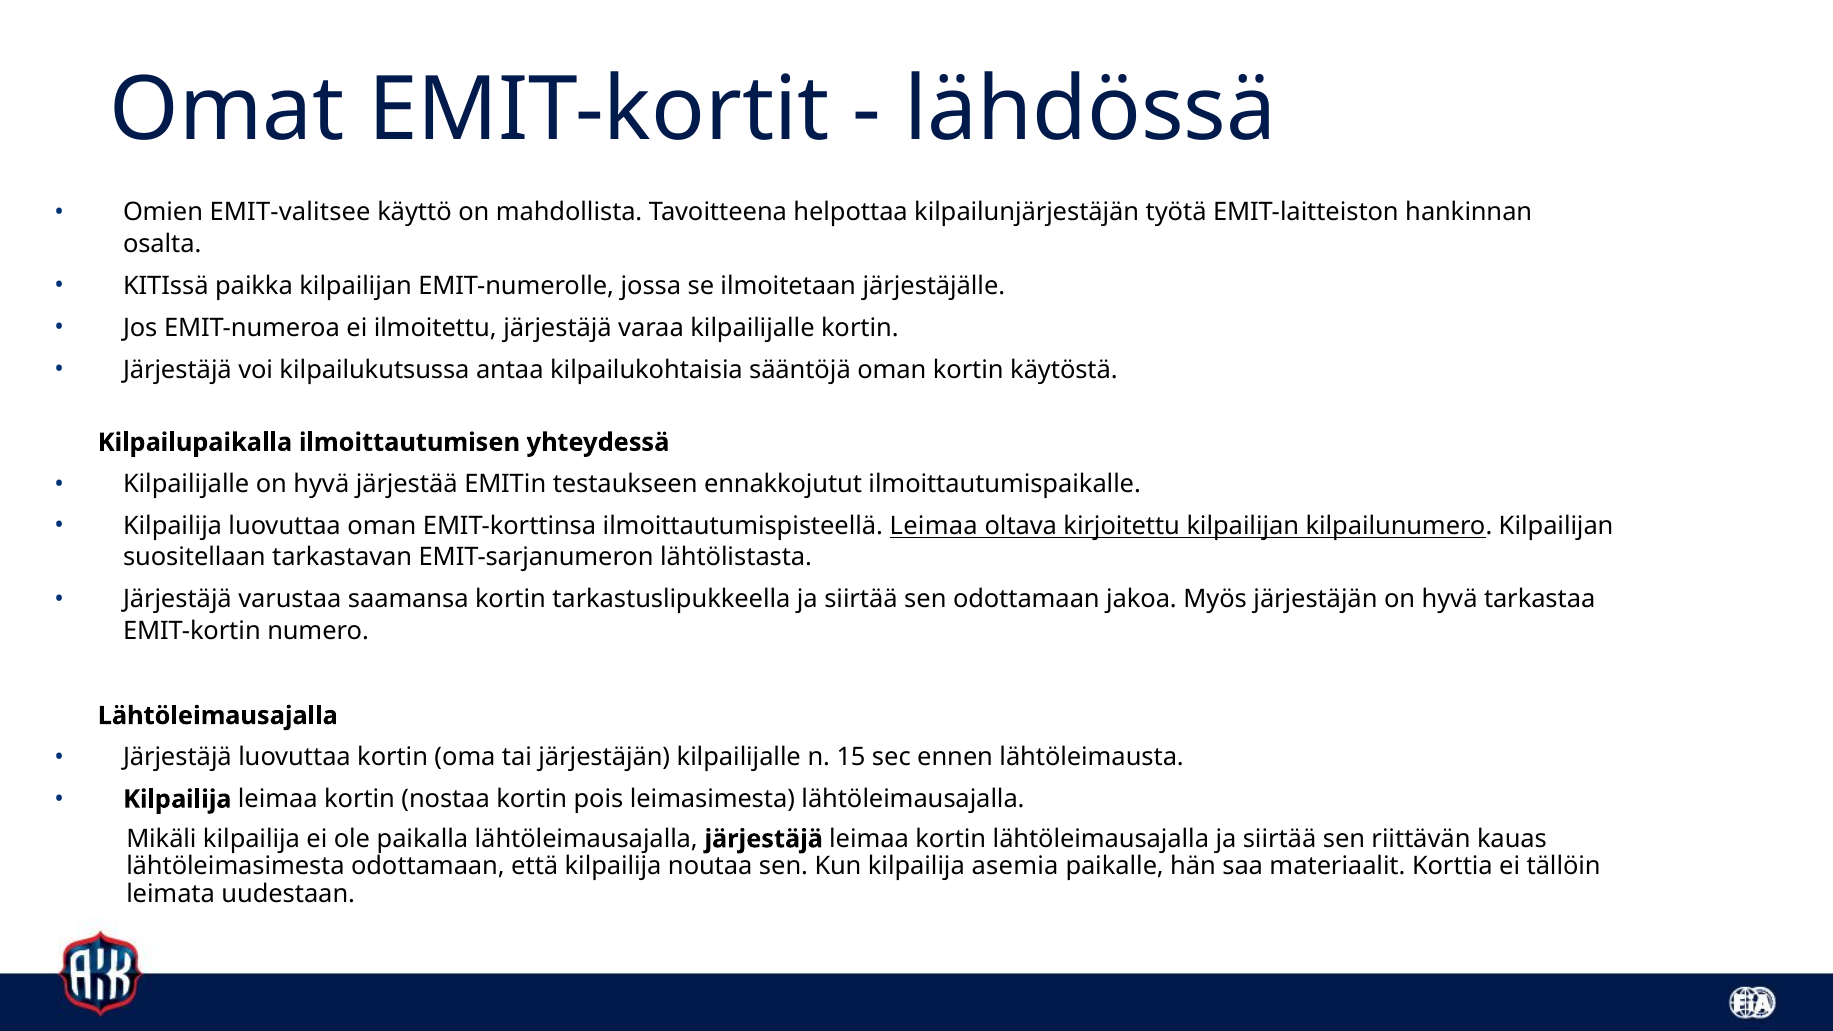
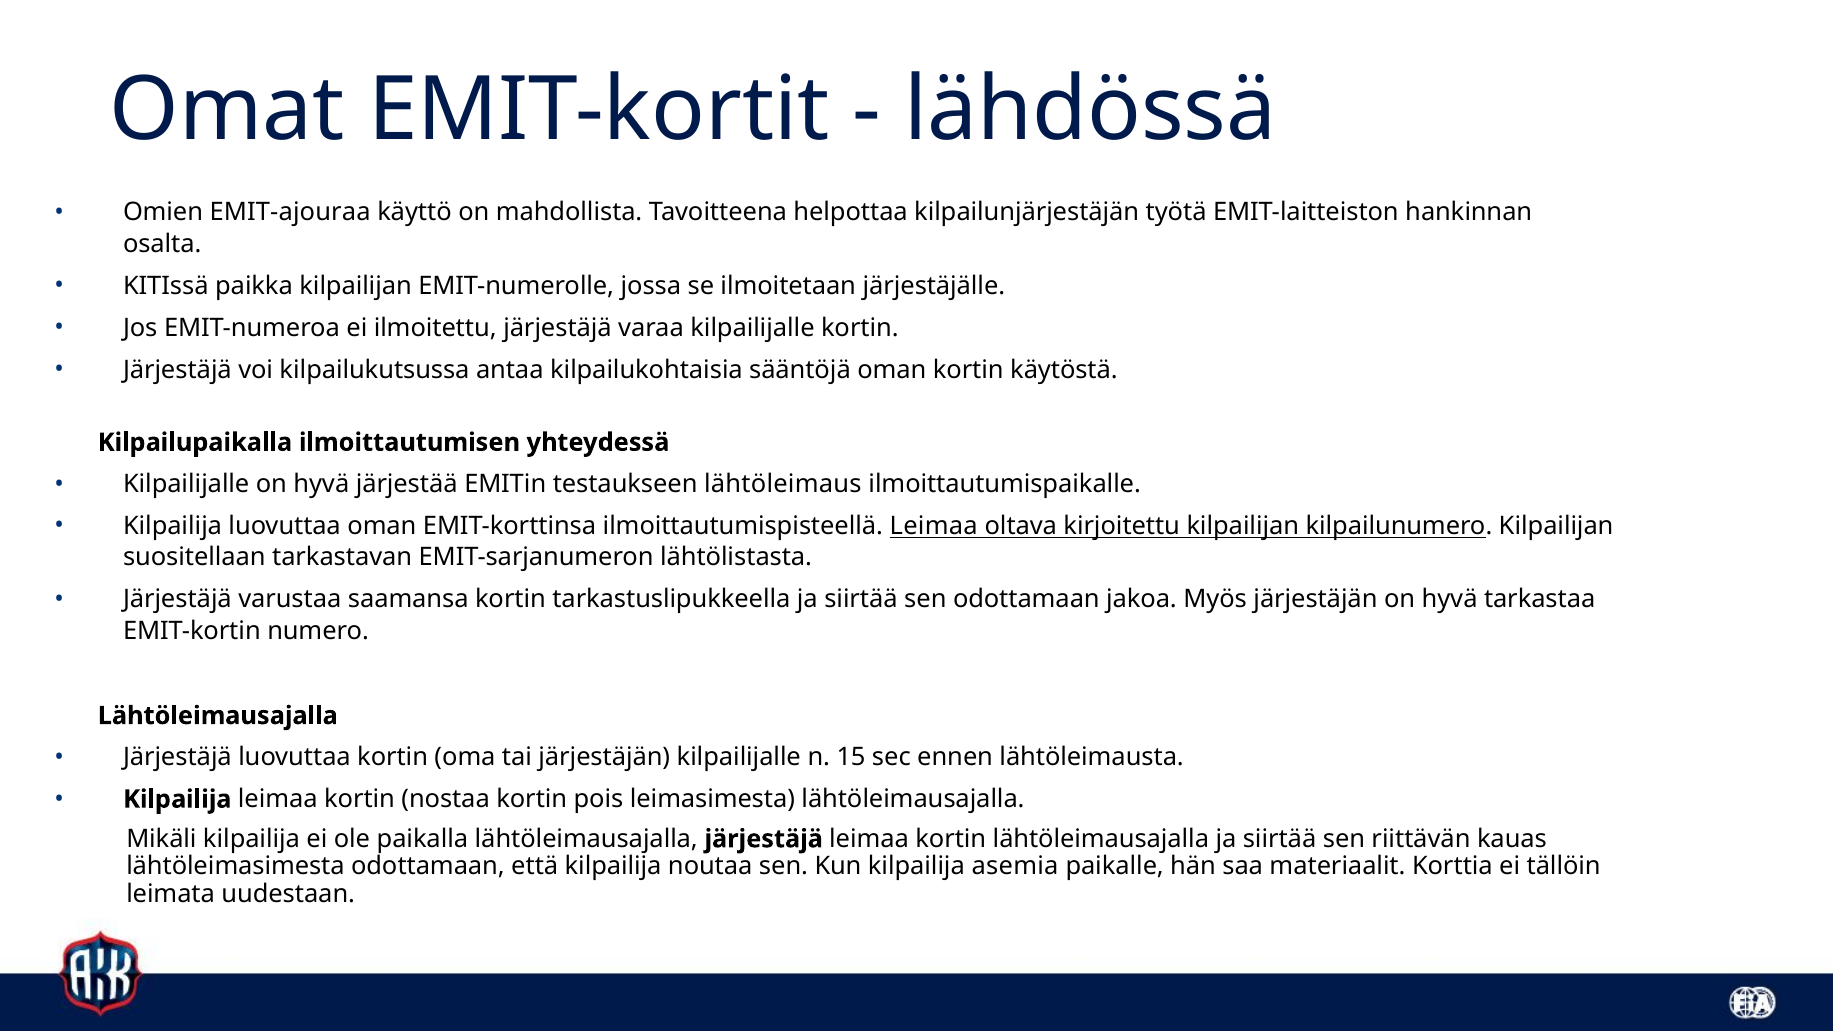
EMIT-valitsee: EMIT-valitsee -> EMIT-ajouraa
ennakkojutut: ennakkojutut -> lähtöleimaus
